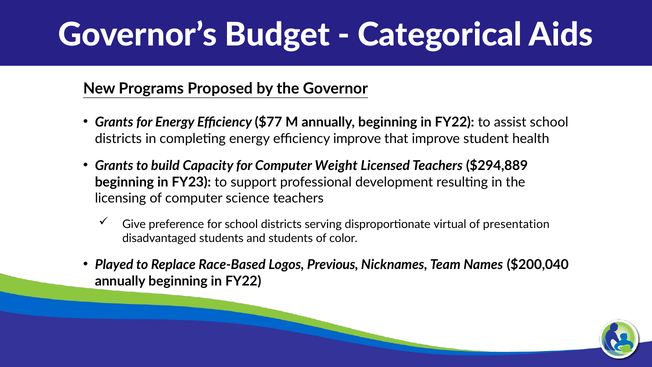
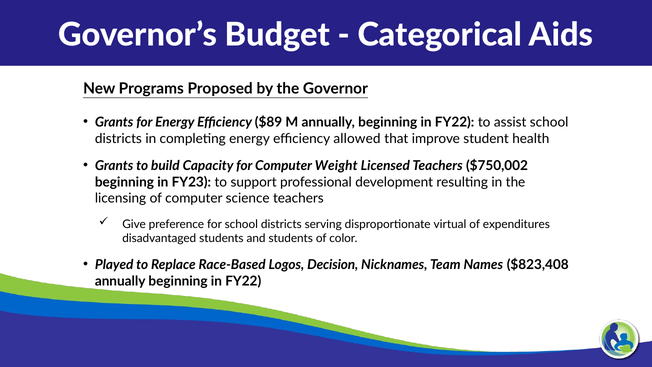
$77: $77 -> $89
efficiency improve: improve -> allowed
$294,889: $294,889 -> $750,002
presentation: presentation -> expenditures
Previous: Previous -> Decision
$200,040: $200,040 -> $823,408
